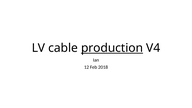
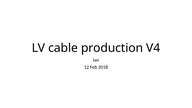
production underline: present -> none
